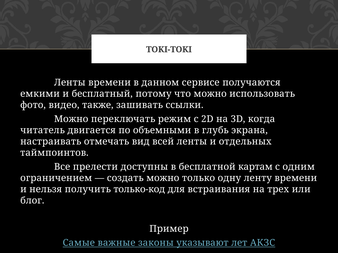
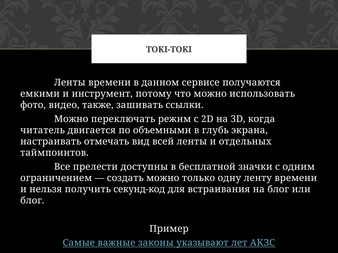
бесплатный: бесплатный -> инструмент
картам: картам -> значки
только-код: только-код -> секунд-код
на трех: трех -> блог
